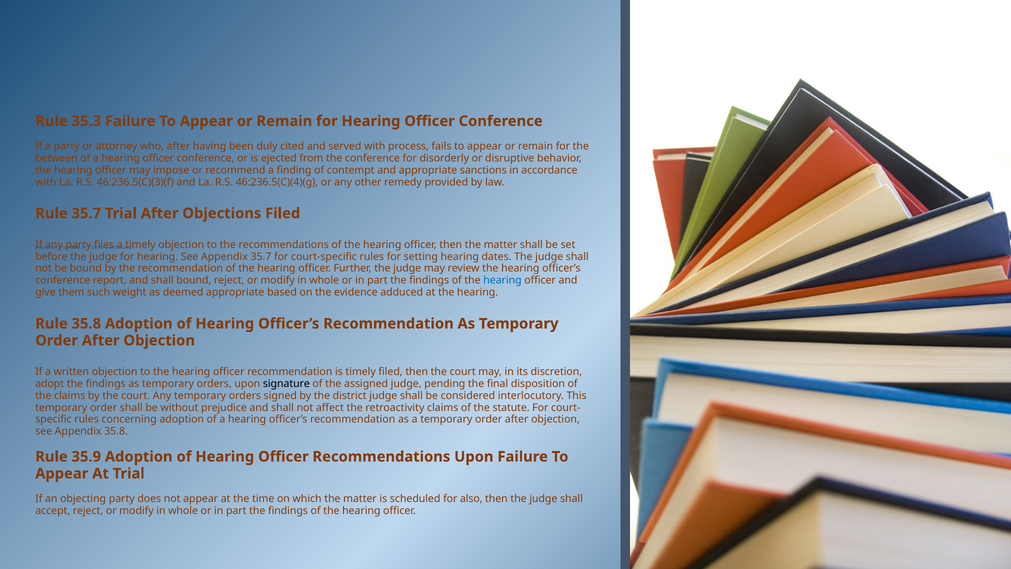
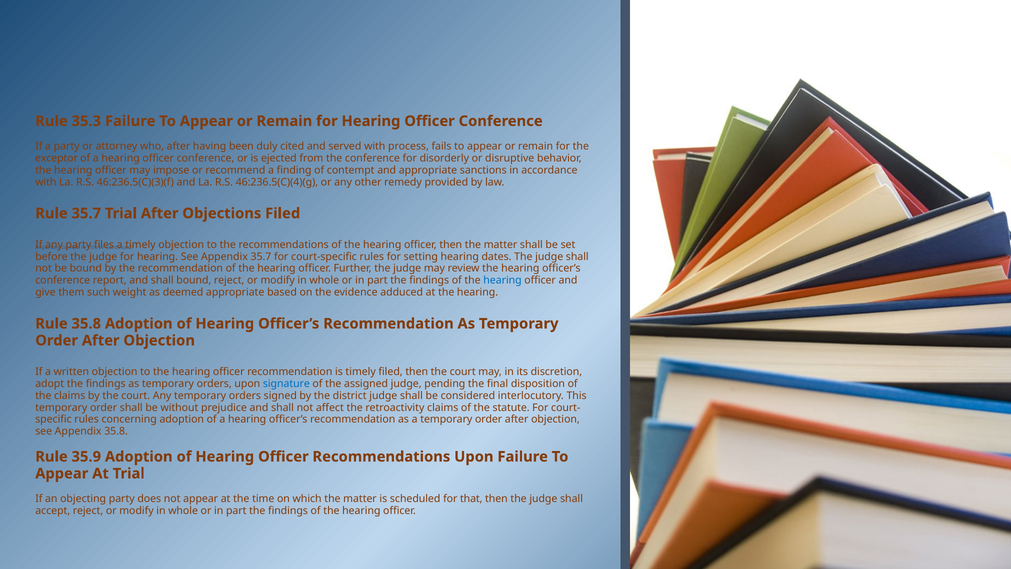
between: between -> exceptor
signature colour: black -> blue
also: also -> that
